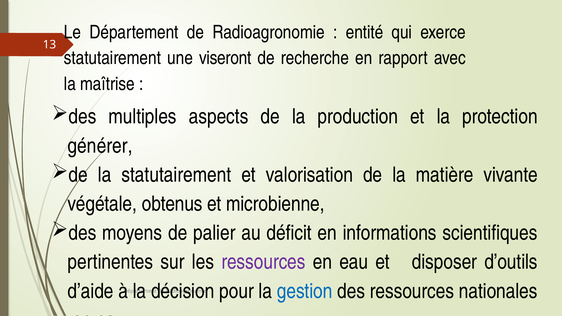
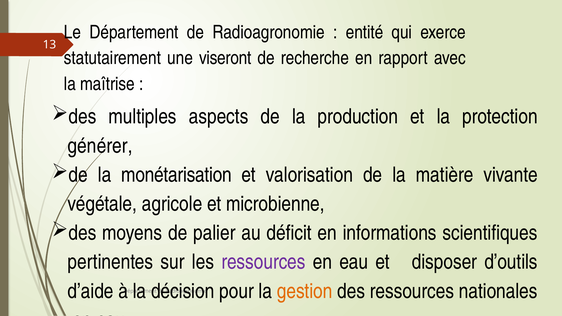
la statutairement: statutairement -> monétarisation
obtenus: obtenus -> agricole
gestion colour: blue -> orange
